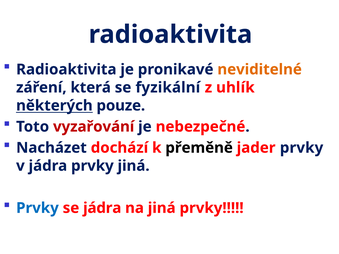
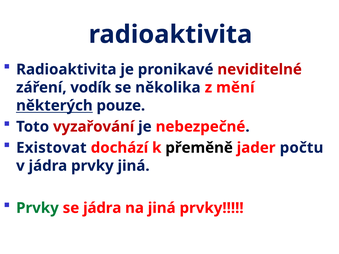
neviditelné colour: orange -> red
která: která -> vodík
fyzikální: fyzikální -> několika
uhlík: uhlík -> mění
Nacházet: Nacházet -> Existovat
jader prvky: prvky -> počtu
Prvky at (37, 208) colour: blue -> green
